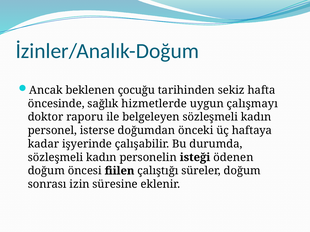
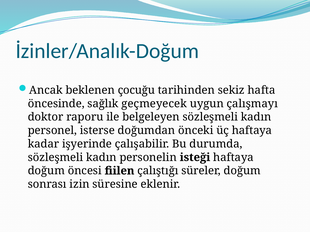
hizmetlerde: hizmetlerde -> geçmeyecek
isteği ödenen: ödenen -> haftaya
